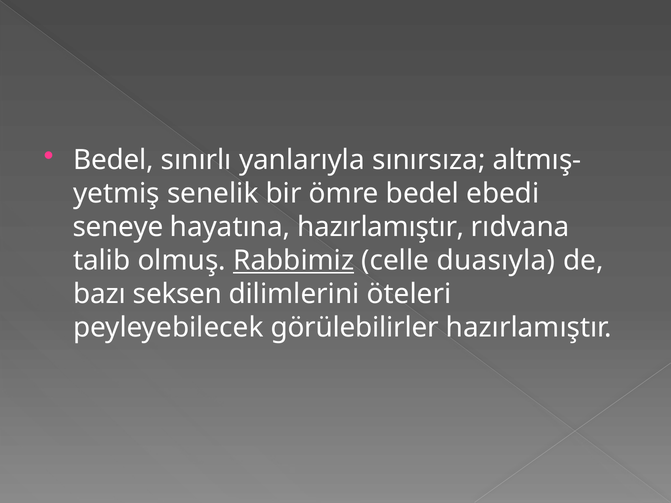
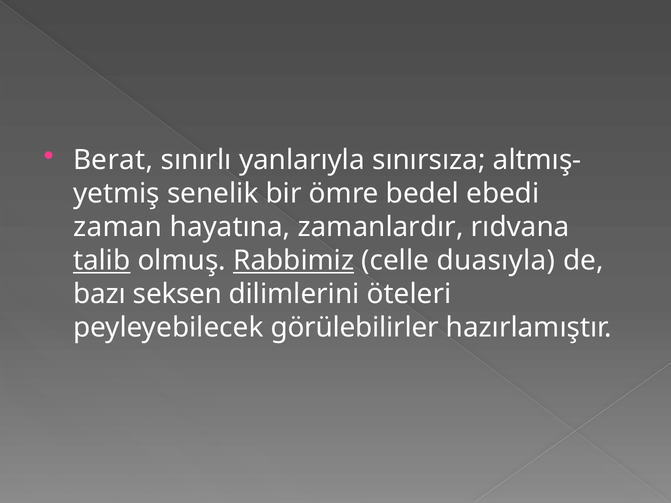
Bedel at (113, 160): Bedel -> Berat
seneye: seneye -> zaman
hayatına hazırlamıştır: hazırlamıştır -> zamanlardır
talib underline: none -> present
